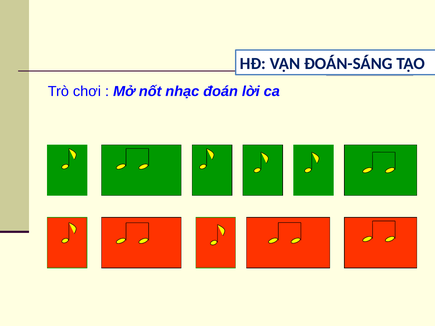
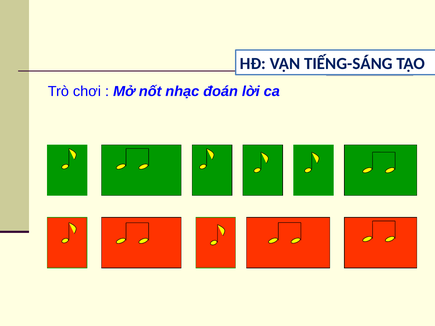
ĐOÁN-SÁNG: ĐOÁN-SÁNG -> TIẾNG-SÁNG
